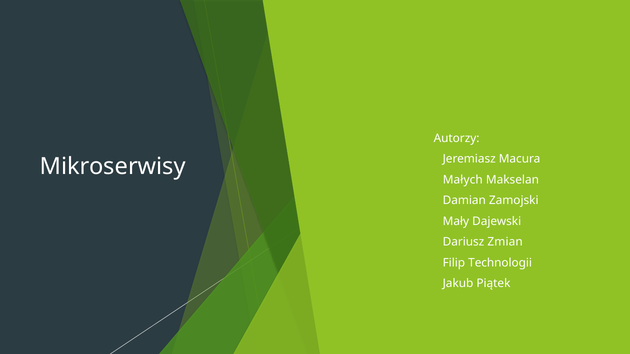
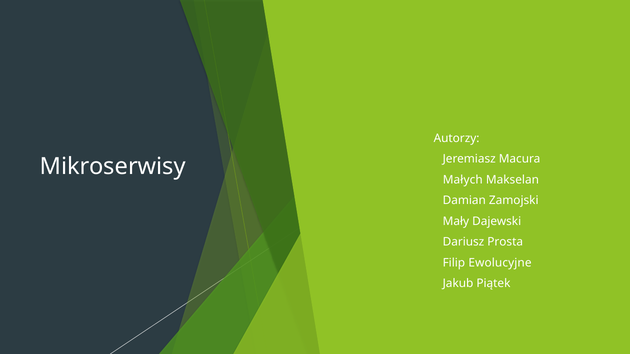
Zmian: Zmian -> Prosta
Technologii: Technologii -> Ewolucyjne
